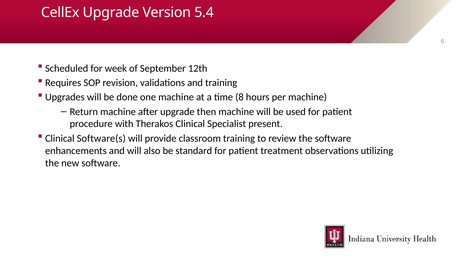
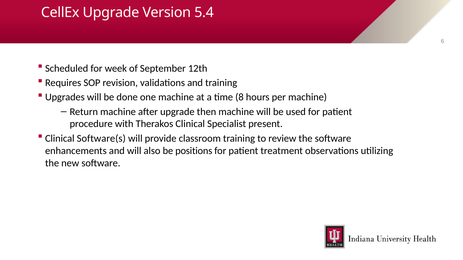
standard: standard -> positions
